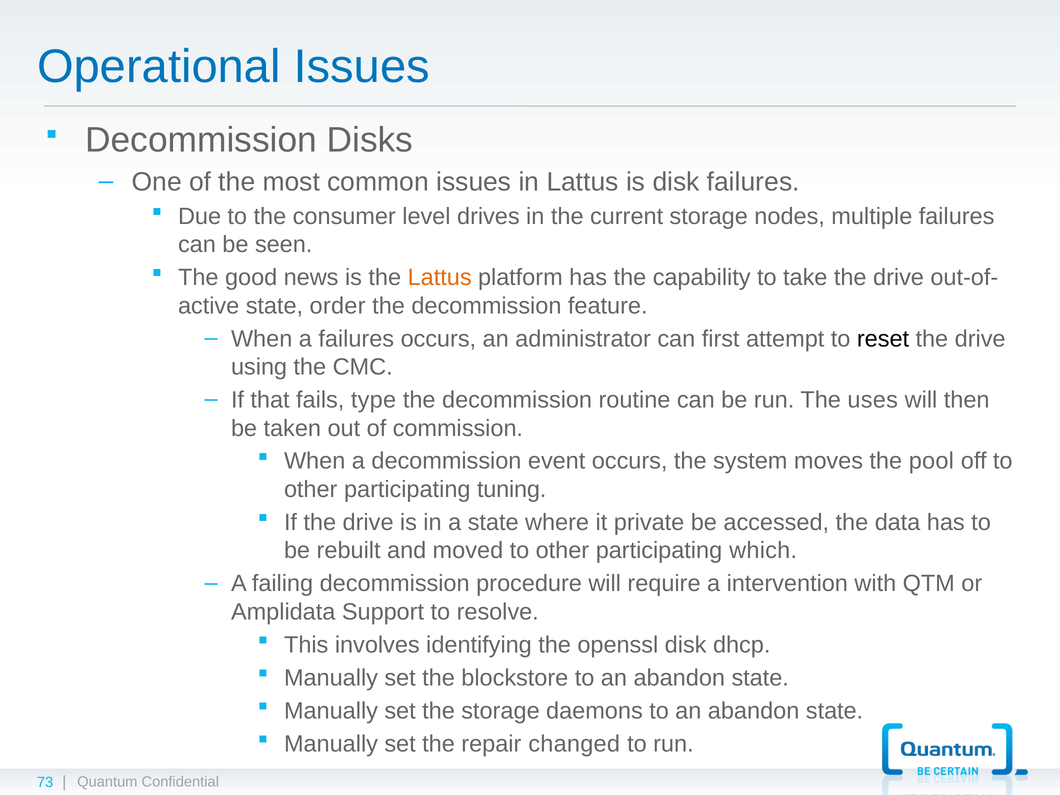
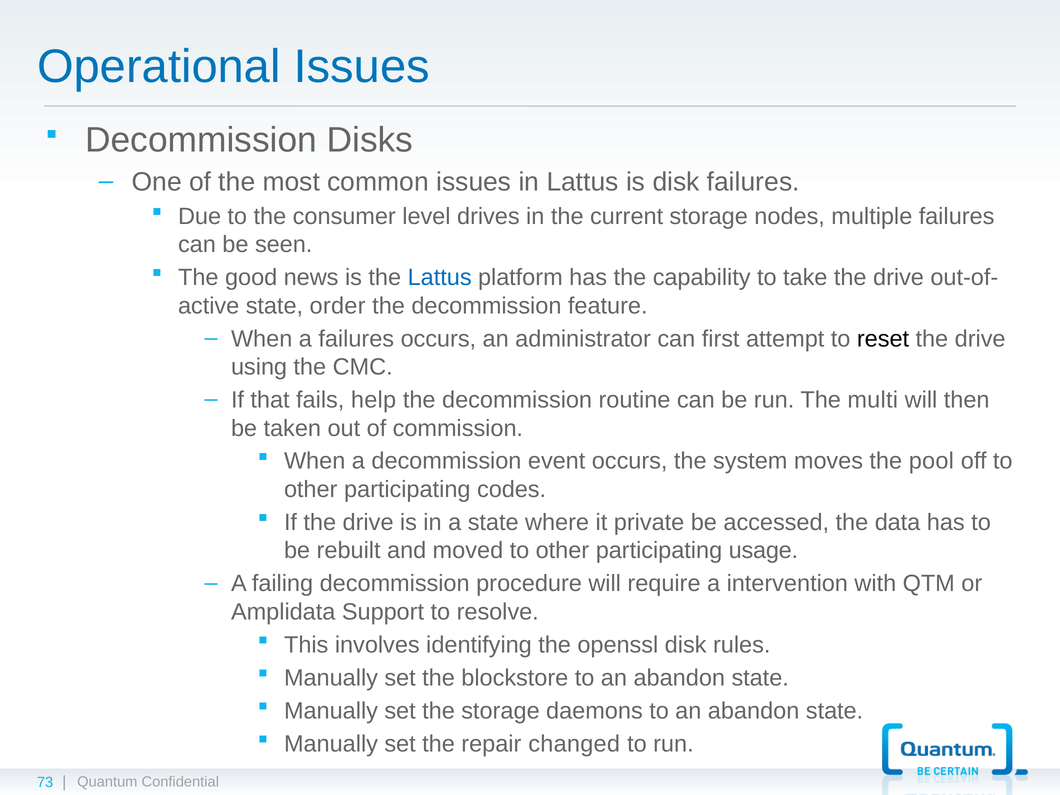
Lattus at (440, 278) colour: orange -> blue
type: type -> help
uses: uses -> multi
tuning: tuning -> codes
which: which -> usage
dhcp: dhcp -> rules
